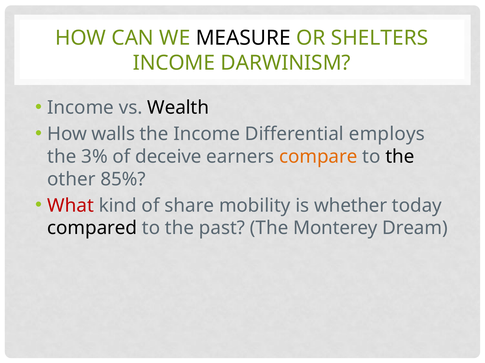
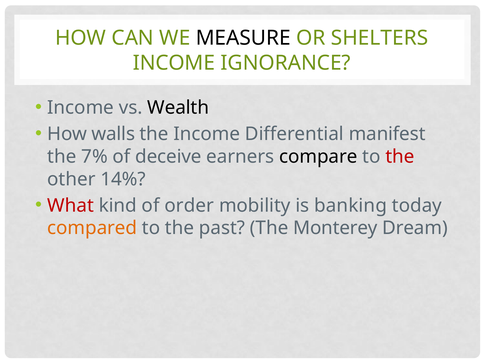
DARWINISM: DARWINISM -> IGNORANCE
employs: employs -> manifest
3%: 3% -> 7%
compare colour: orange -> black
the at (400, 157) colour: black -> red
85%: 85% -> 14%
share: share -> order
whether: whether -> banking
compared colour: black -> orange
